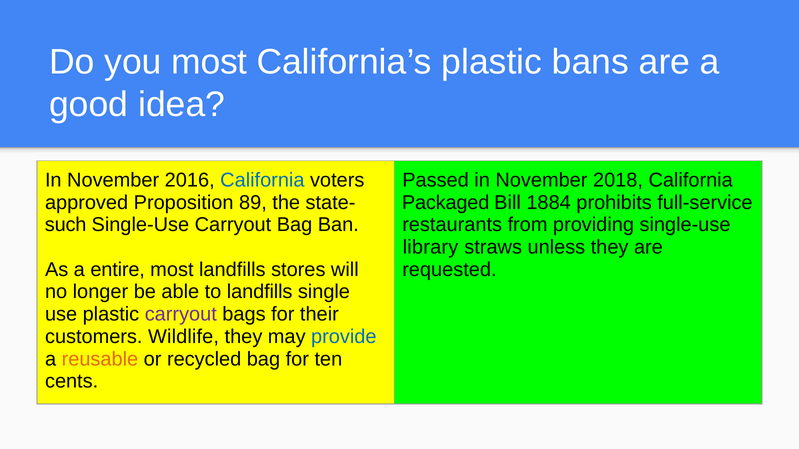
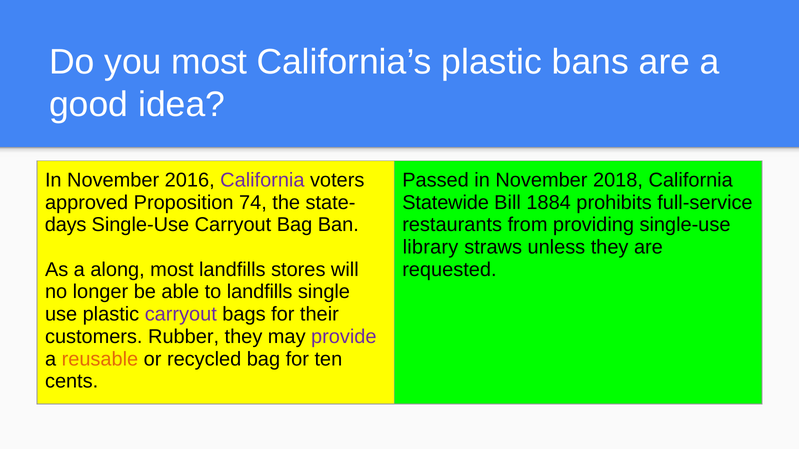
California at (262, 180) colour: blue -> purple
89: 89 -> 74
Packaged: Packaged -> Statewide
such: such -> days
entire: entire -> along
Wildlife: Wildlife -> Rubber
provide colour: blue -> purple
